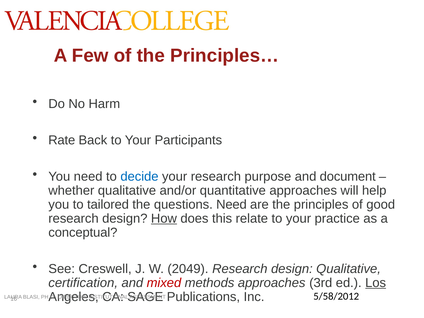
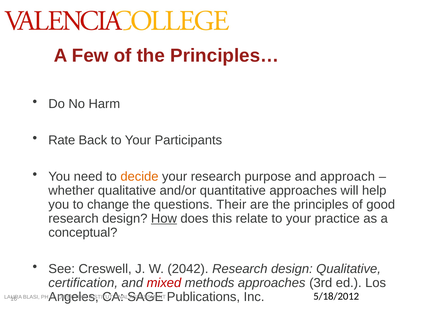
decide colour: blue -> orange
document: document -> approach
tailored: tailored -> change
questions Need: Need -> Their
2049: 2049 -> 2042
Los underline: present -> none
5/58/2012: 5/58/2012 -> 5/18/2012
